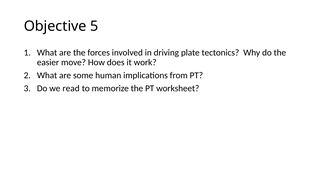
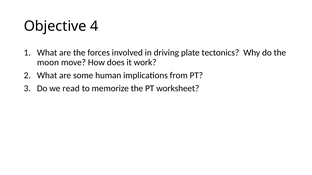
5: 5 -> 4
easier: easier -> moon
